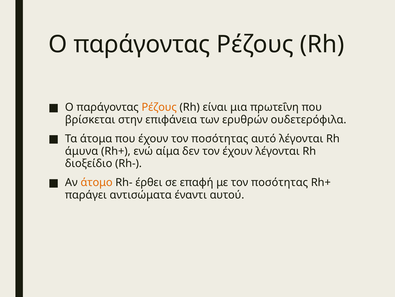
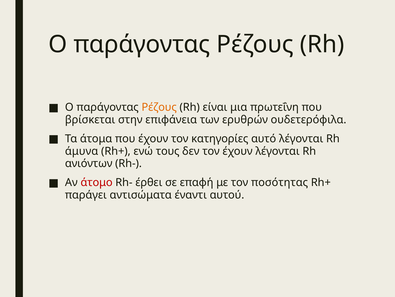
έχουν τον ποσότητας: ποσότητας -> κατηγορίες
αίμα: αίμα -> τους
διοξείδιο: διοξείδιο -> ανιόντων
άτομο colour: orange -> red
